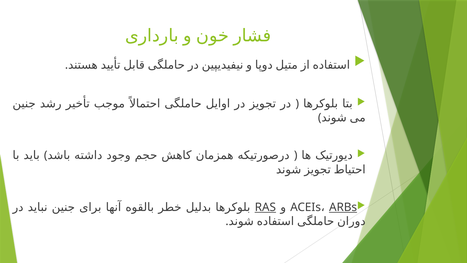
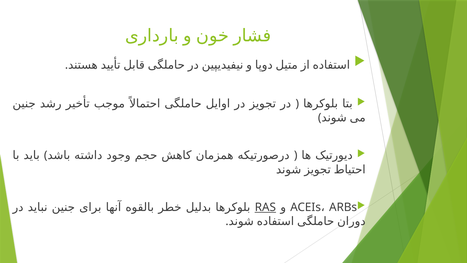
ARBs underline: present -> none
